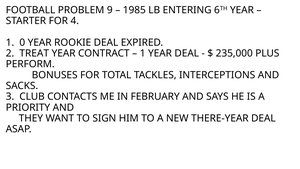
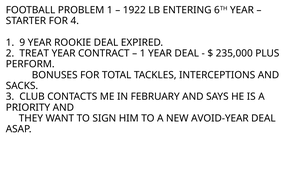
PROBLEM 9: 9 -> 1
1985: 1985 -> 1922
0: 0 -> 9
THERE-YEAR: THERE-YEAR -> AVOID-YEAR
